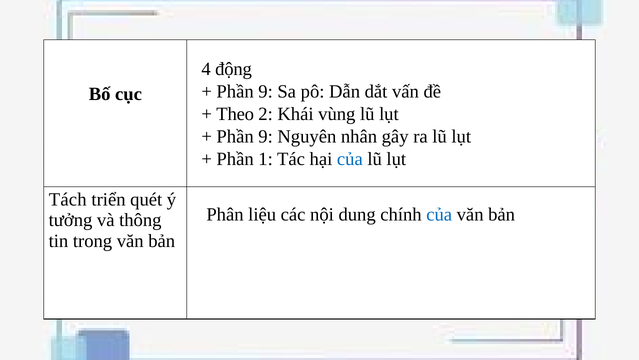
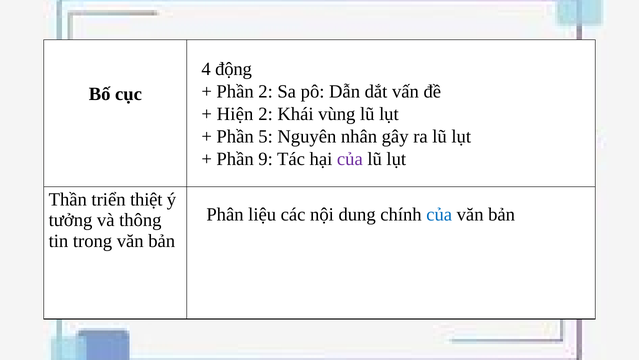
9 at (266, 92): 9 -> 2
Theo: Theo -> Hiện
9 at (266, 136): 9 -> 5
1: 1 -> 9
của at (350, 159) colour: blue -> purple
Tách: Tách -> Thần
quét: quét -> thiệt
